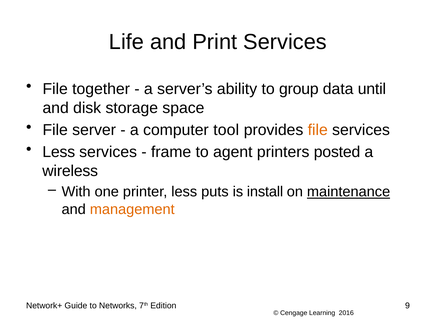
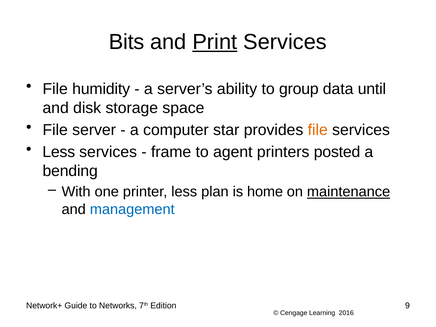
Life: Life -> Bits
Print underline: none -> present
together: together -> humidity
tool: tool -> star
wireless: wireless -> bending
puts: puts -> plan
install: install -> home
management colour: orange -> blue
